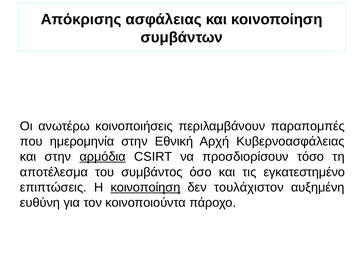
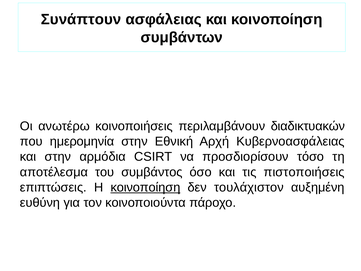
Απόκρισης: Απόκρισης -> Συνάπτουν
παραπομπές: παραπομπές -> διαδικτυακών
αρμόδια underline: present -> none
εγκατεστημένο: εγκατεστημένο -> πιστοποιήσεις
